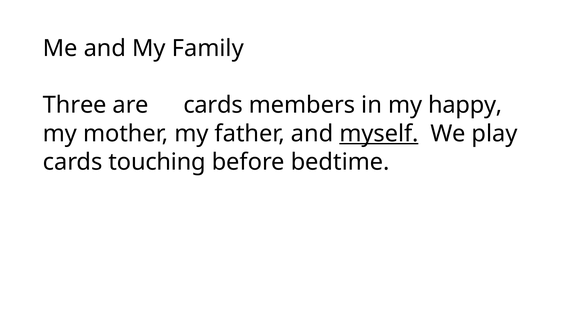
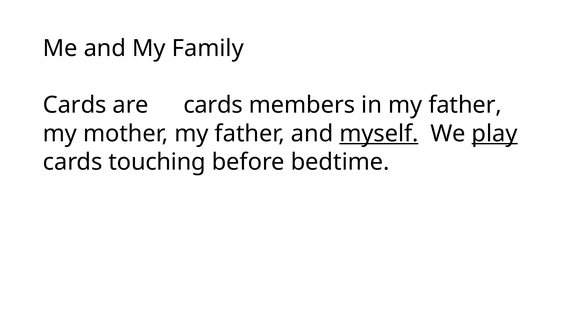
Three at (75, 105): Three -> Cards
in my happy: happy -> father
play underline: none -> present
